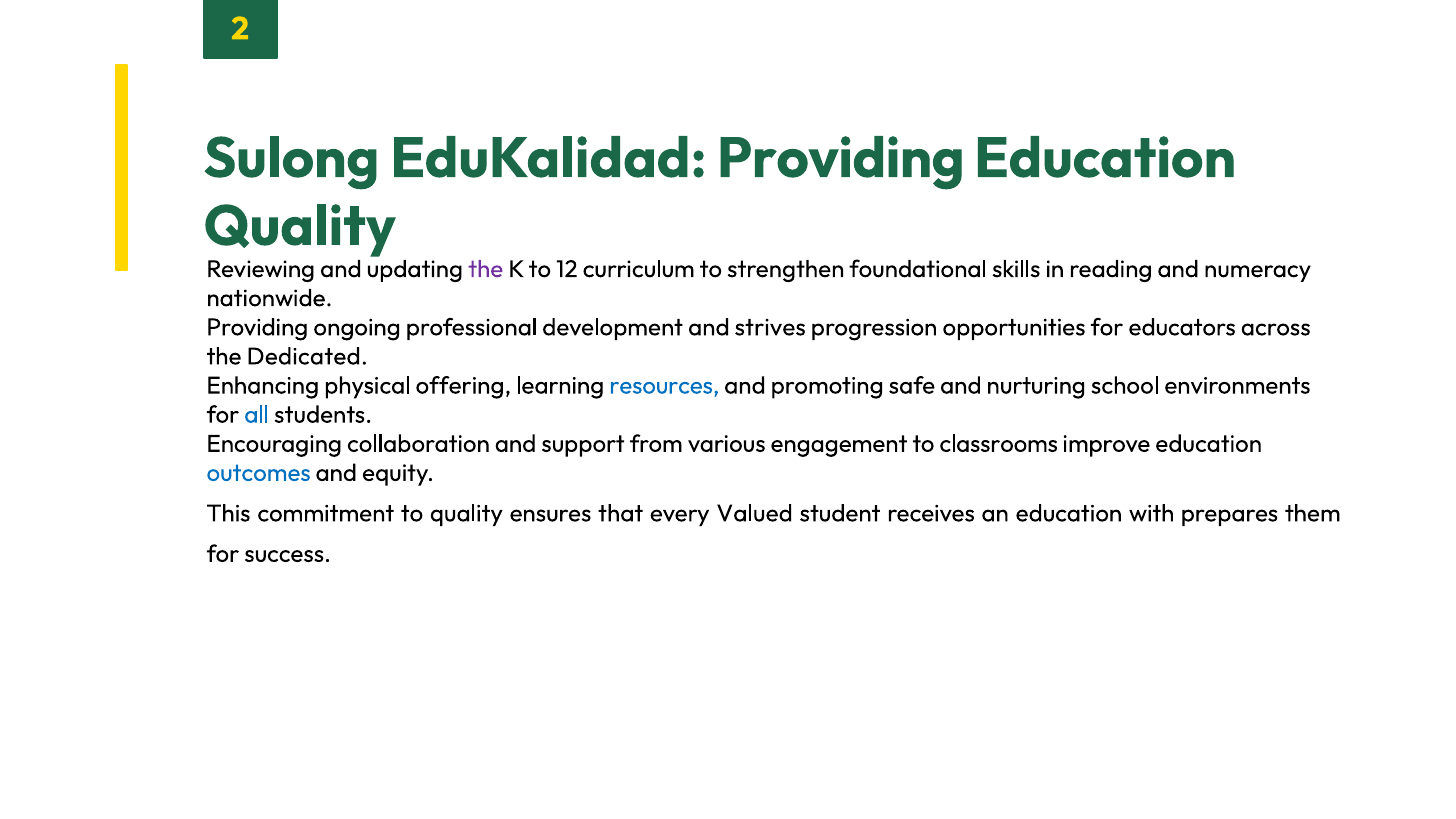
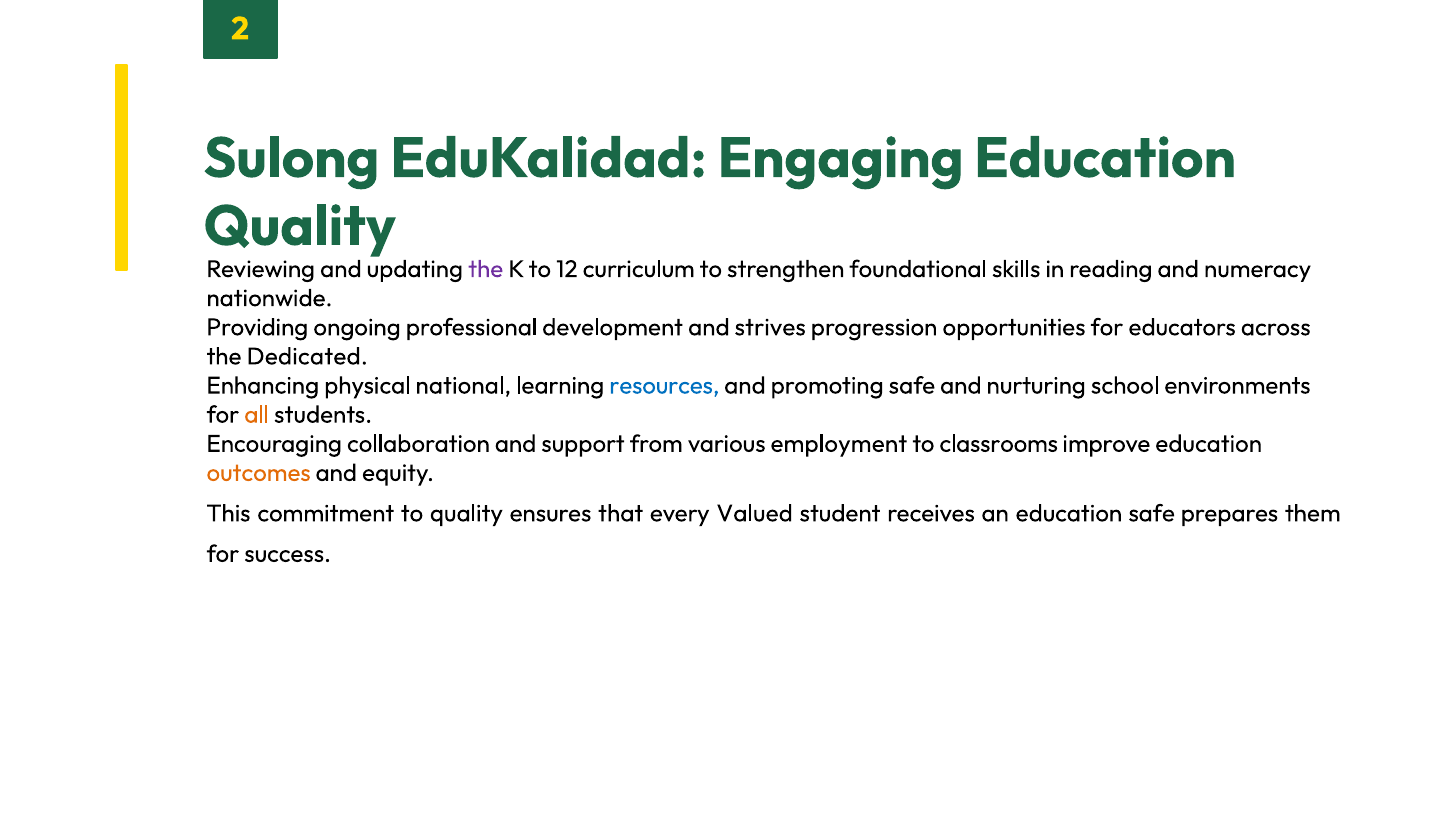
EduKalidad Providing: Providing -> Engaging
offering: offering -> national
all colour: blue -> orange
engagement: engagement -> employment
outcomes colour: blue -> orange
education with: with -> safe
